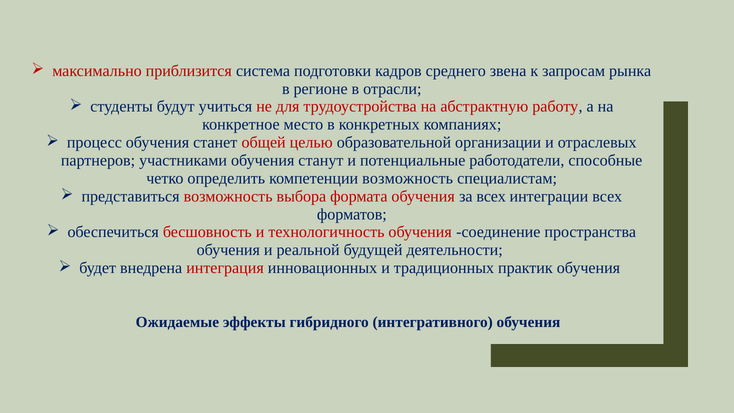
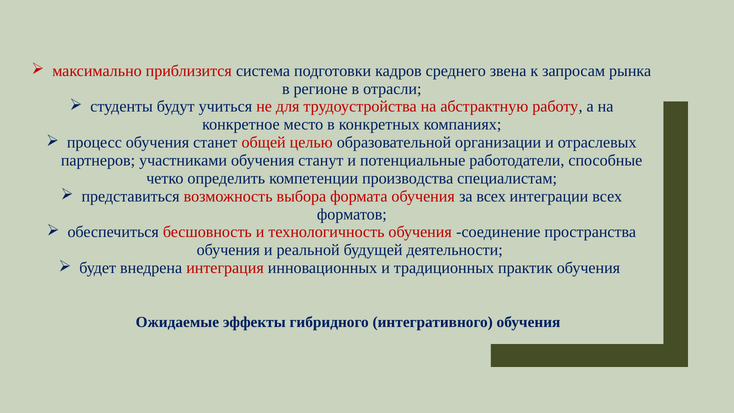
компетенции возможность: возможность -> производства
